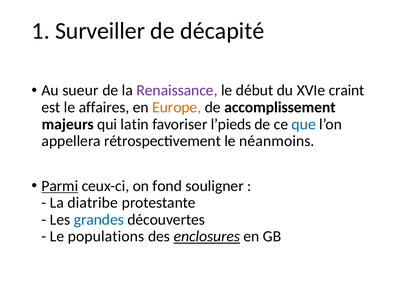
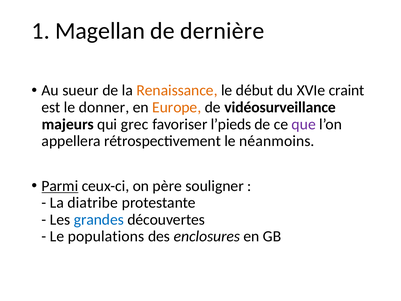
Surveiller: Surveiller -> Magellan
décapité: décapité -> dernière
Renaissance colour: purple -> orange
affaires: affaires -> donner
accomplissement: accomplissement -> vidéosurveillance
latin: latin -> grec
que colour: blue -> purple
fond: fond -> père
enclosures underline: present -> none
